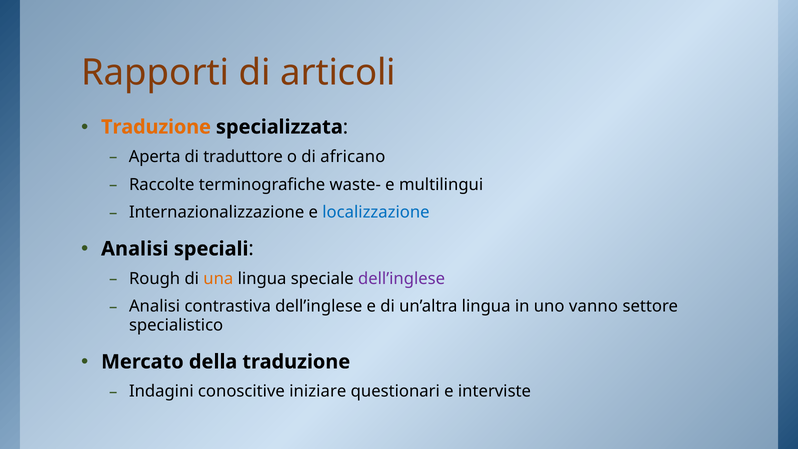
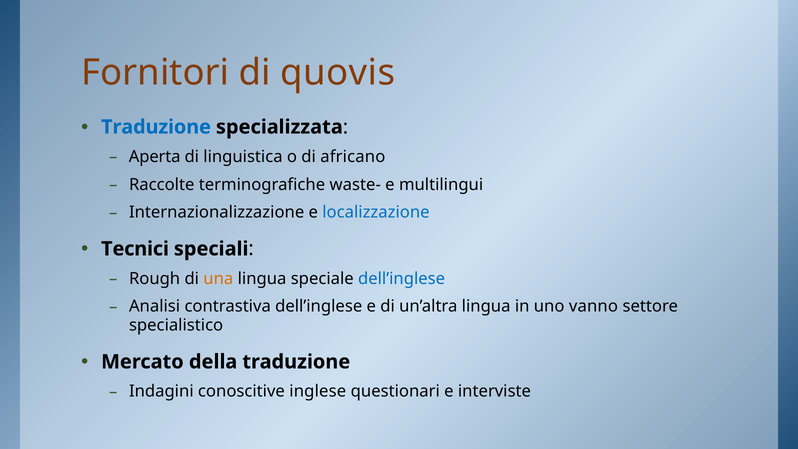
Rapporti: Rapporti -> Fornitori
articoli: articoli -> quovis
Traduzione at (156, 127) colour: orange -> blue
traduttore: traduttore -> linguistica
Analisi at (135, 249): Analisi -> Tecnici
dell’inglese at (402, 279) colour: purple -> blue
iniziare: iniziare -> inglese
